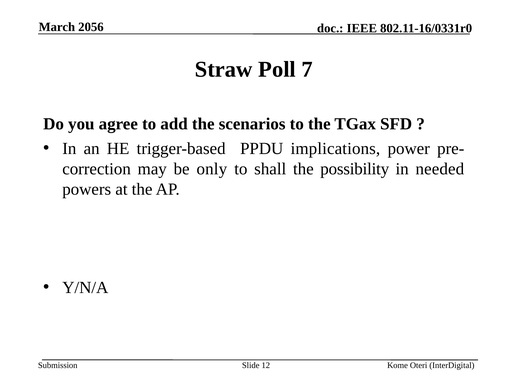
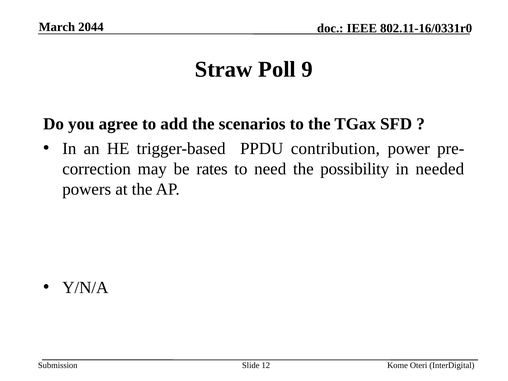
2056: 2056 -> 2044
7: 7 -> 9
implications: implications -> contribution
only: only -> rates
shall: shall -> need
